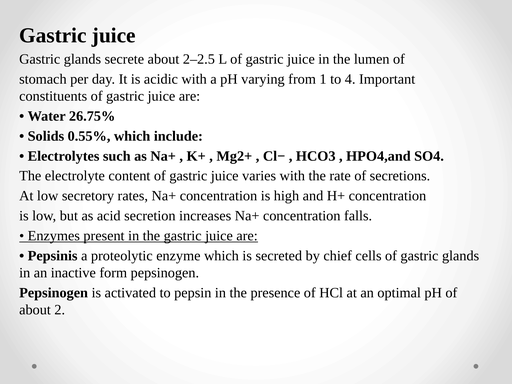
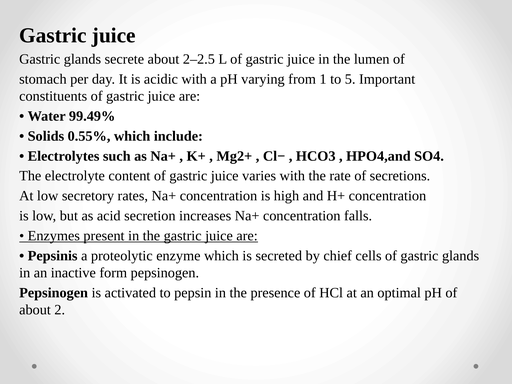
4: 4 -> 5
26.75%: 26.75% -> 99.49%
